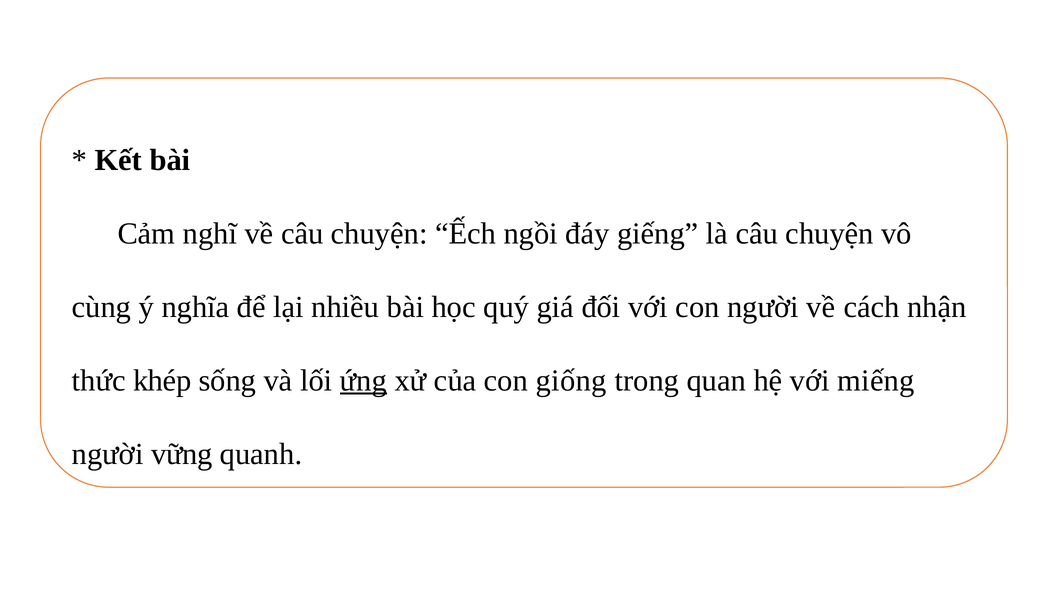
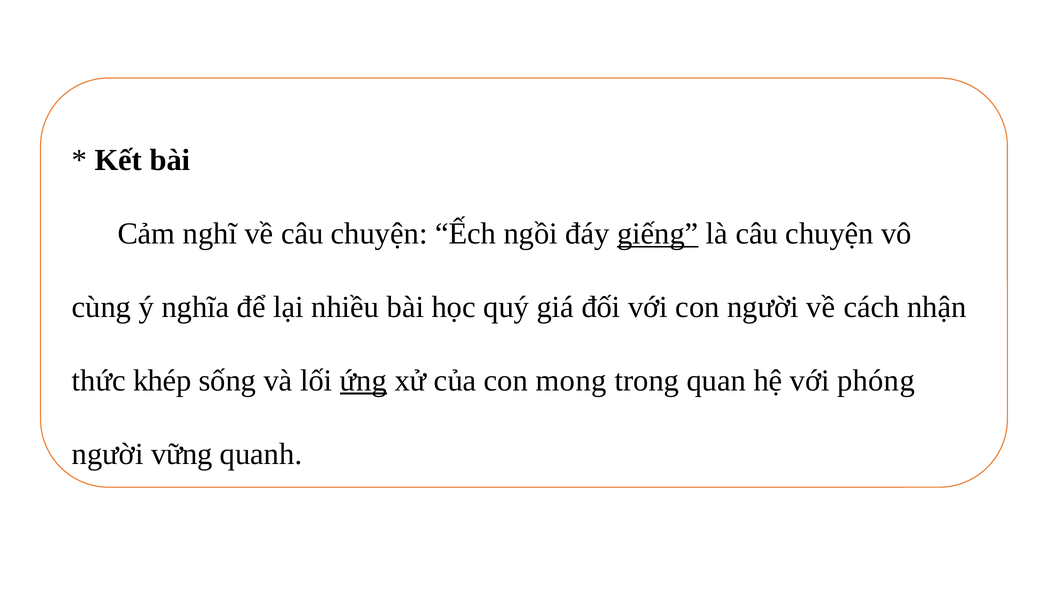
giếng underline: none -> present
giống: giống -> mong
miếng: miếng -> phóng
